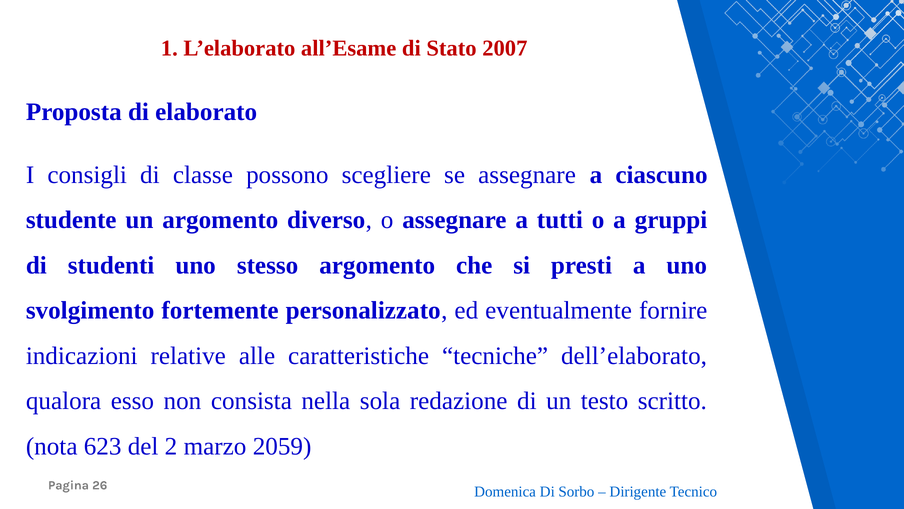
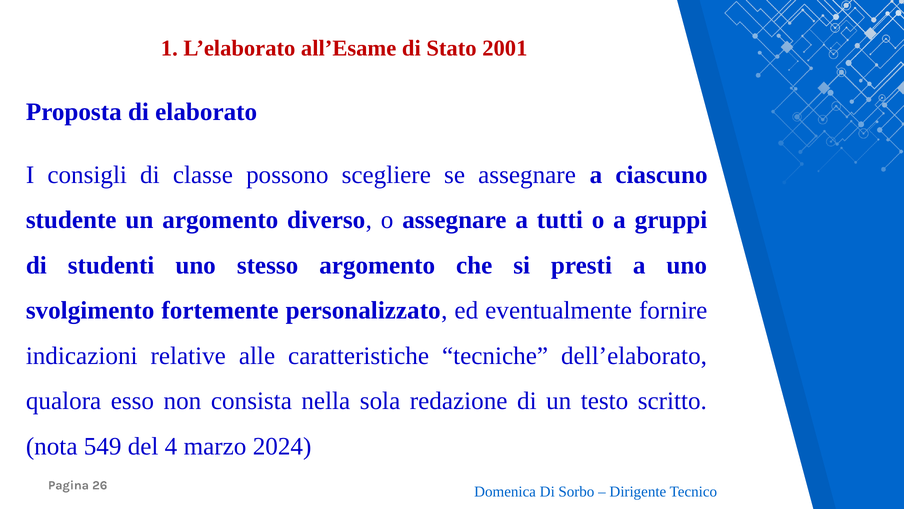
2007: 2007 -> 2001
623: 623 -> 549
2: 2 -> 4
2059: 2059 -> 2024
